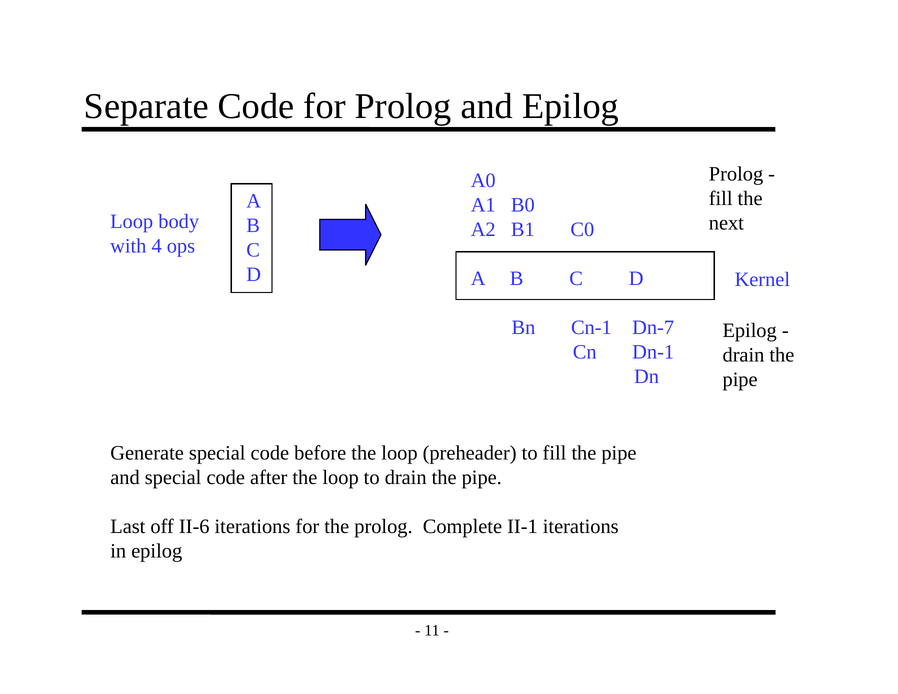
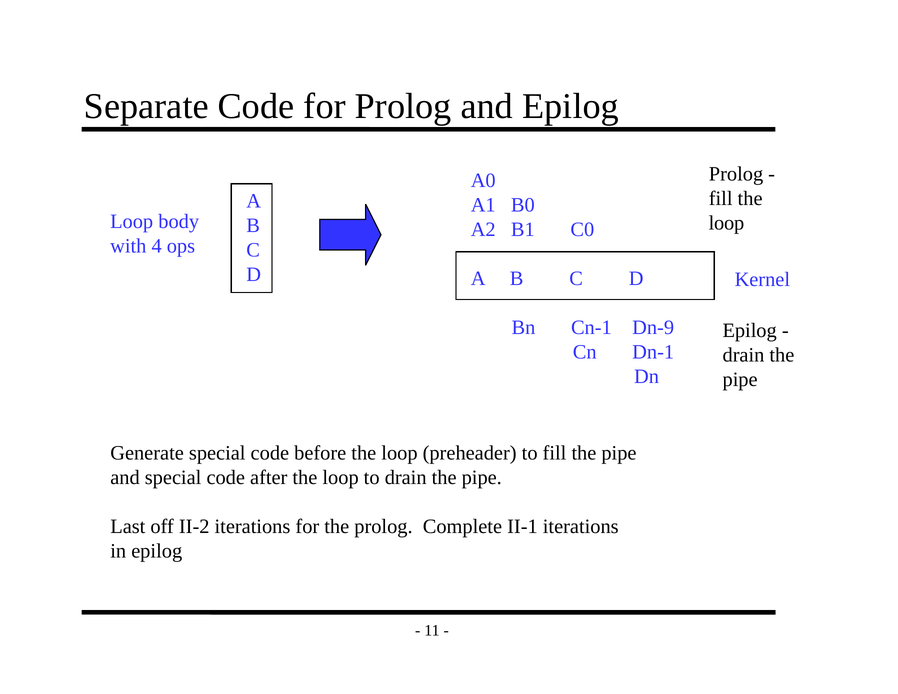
next at (726, 223): next -> loop
Dn-7: Dn-7 -> Dn-9
II-6: II-6 -> II-2
